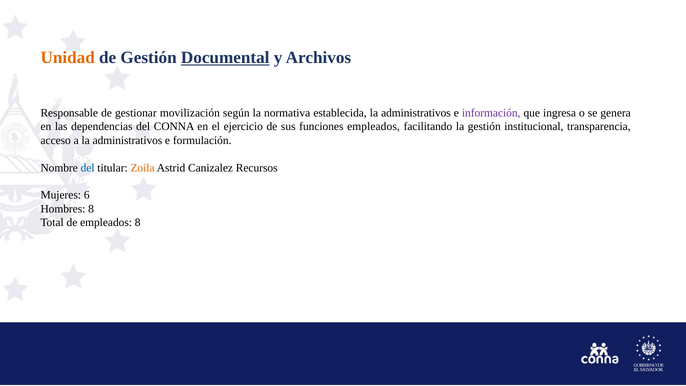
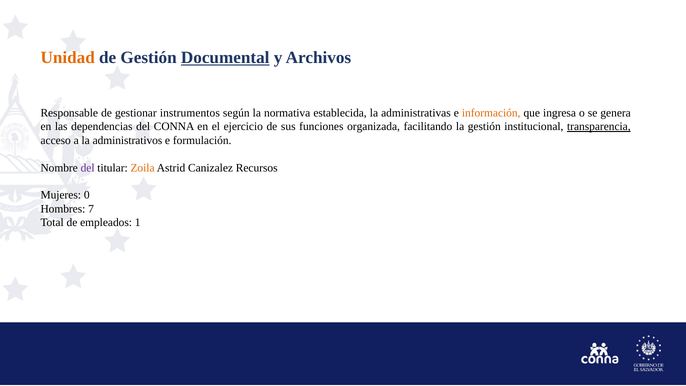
movilización: movilización -> instrumentos
establecida la administrativos: administrativos -> administrativas
información colour: purple -> orange
funciones empleados: empleados -> organizada
transparencia underline: none -> present
del at (88, 168) colour: blue -> purple
6: 6 -> 0
Hombres 8: 8 -> 7
empleados 8: 8 -> 1
